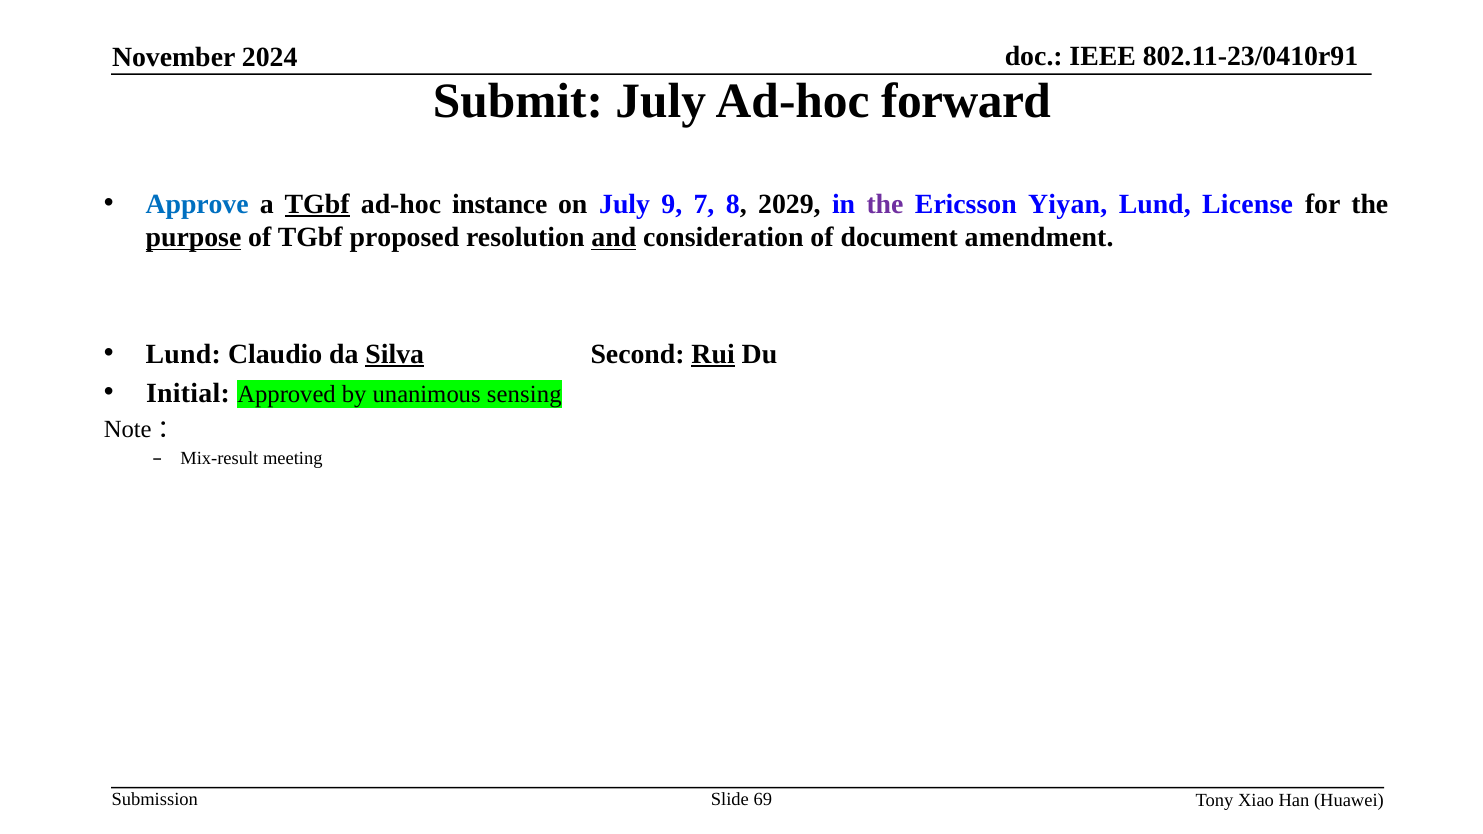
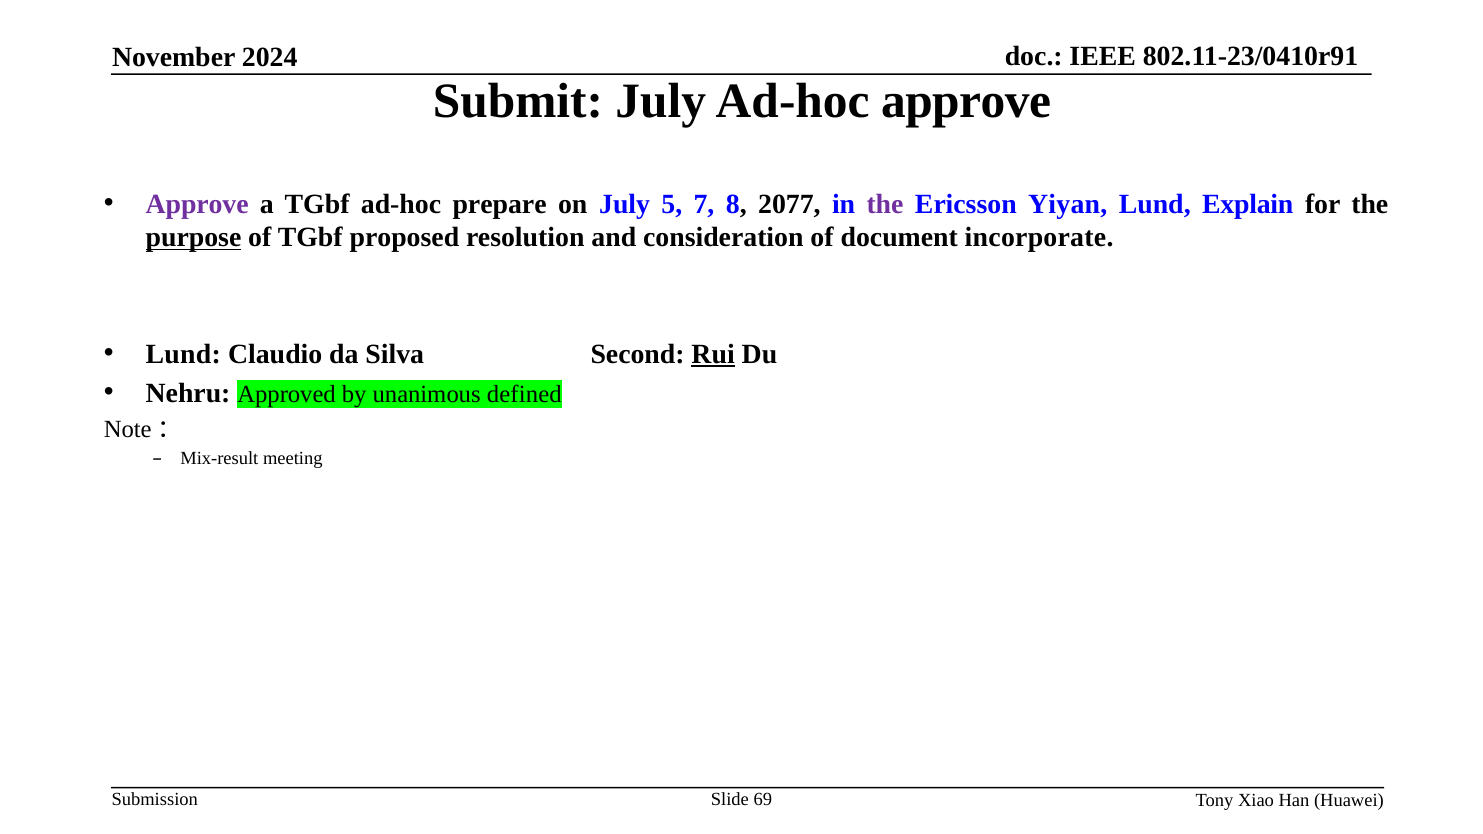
Ad-hoc forward: forward -> approve
Approve at (197, 204) colour: blue -> purple
TGbf at (317, 204) underline: present -> none
instance: instance -> prepare
9: 9 -> 5
2029: 2029 -> 2077
License: License -> Explain
and underline: present -> none
amendment: amendment -> incorporate
Silva underline: present -> none
Initial: Initial -> Nehru
sensing: sensing -> defined
